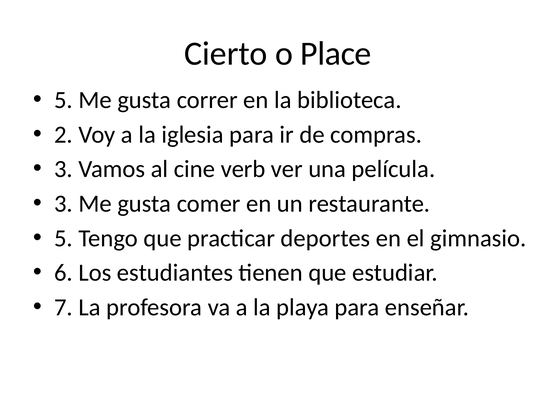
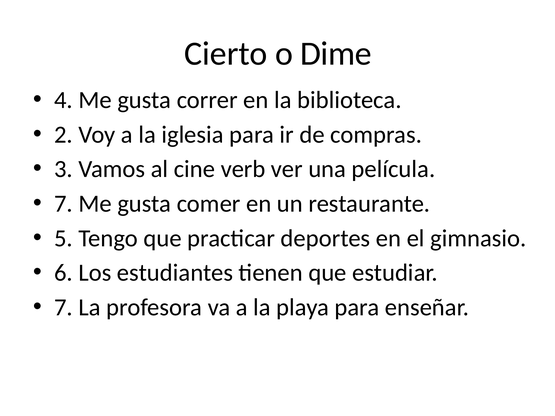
Place: Place -> Dime
5 at (63, 100): 5 -> 4
3 at (63, 204): 3 -> 7
